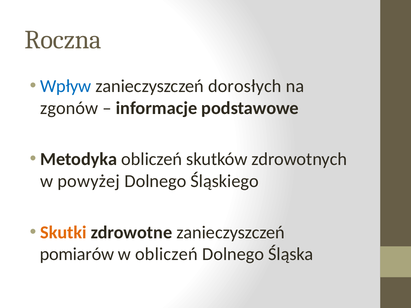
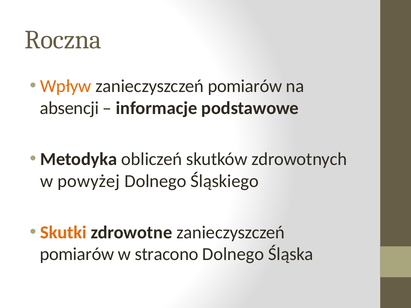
Wpływ colour: blue -> orange
dorosłych at (245, 86): dorosłych -> pomiarów
zgonów: zgonów -> absencji
w obliczeń: obliczeń -> stracono
